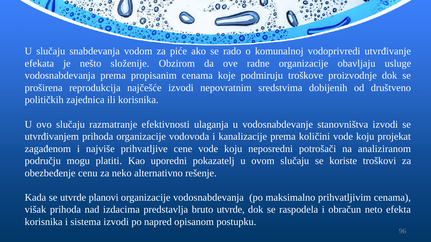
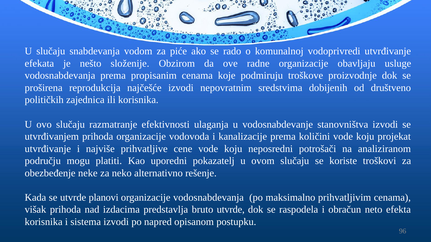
zagađenom at (48, 149): zagađenom -> utvrđivanje
cenu: cenu -> neke
